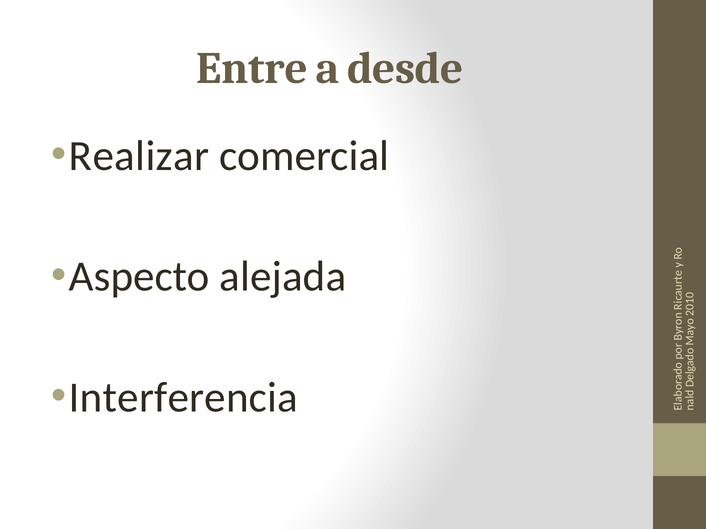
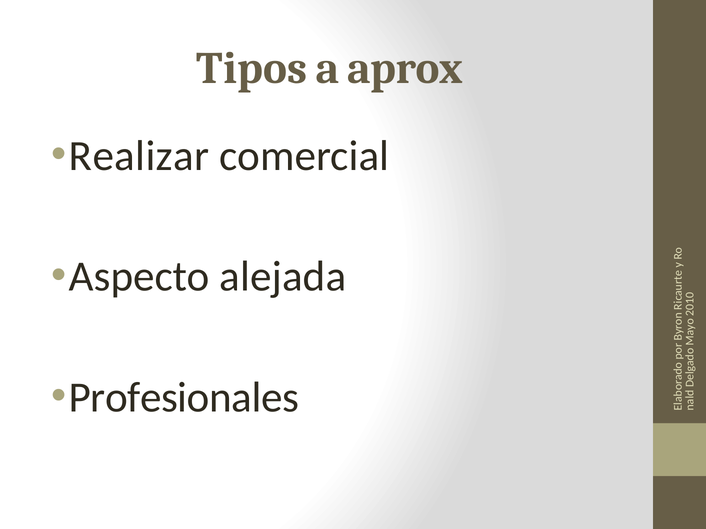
Entre: Entre -> Tipos
desde: desde -> aprox
Interferencia: Interferencia -> Profesionales
